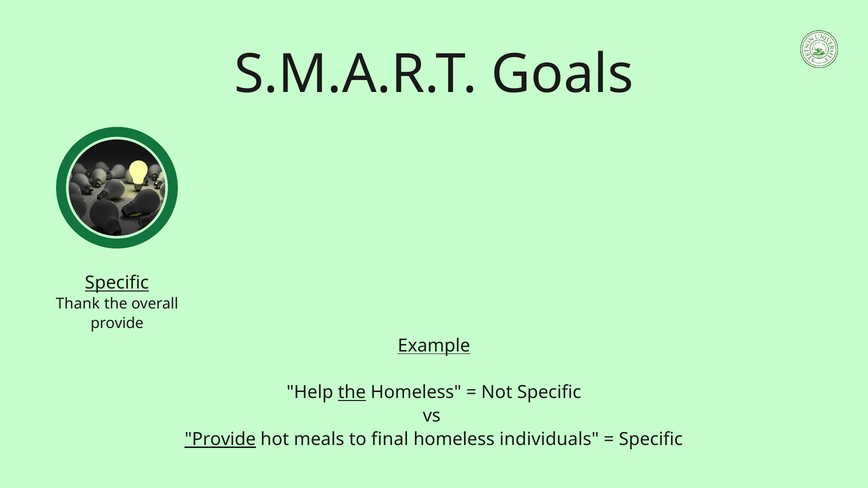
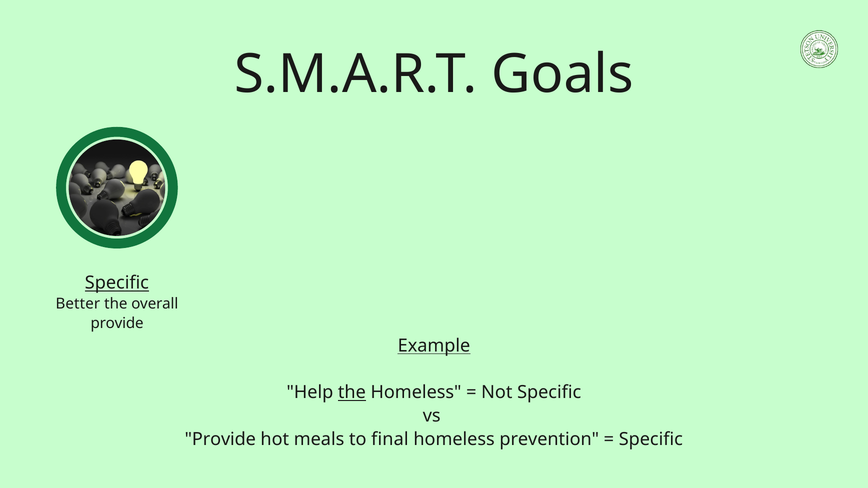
Thank: Thank -> Better
Provide at (220, 440) underline: present -> none
individuals: individuals -> prevention
